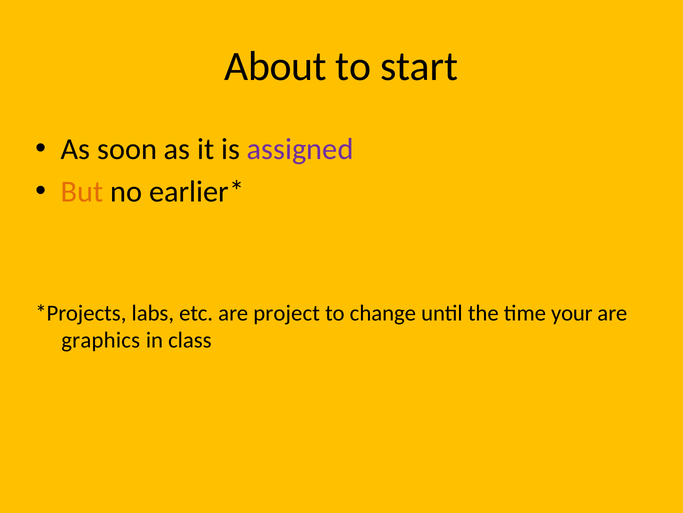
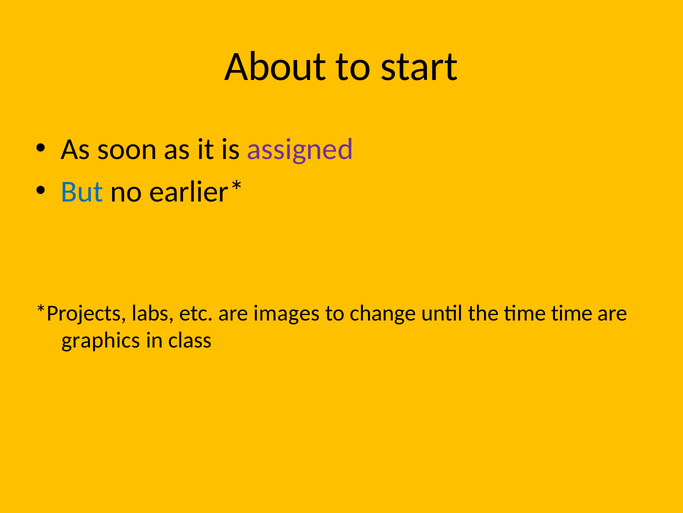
But colour: orange -> blue
project: project -> images
time your: your -> time
